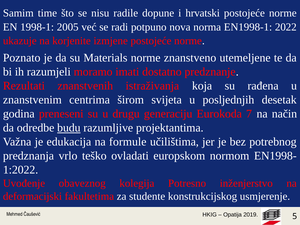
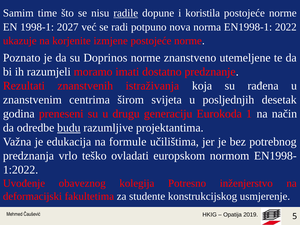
radile underline: none -> present
hrvatski: hrvatski -> koristila
2005: 2005 -> 2027
Materials: Materials -> Doprinos
7: 7 -> 1
